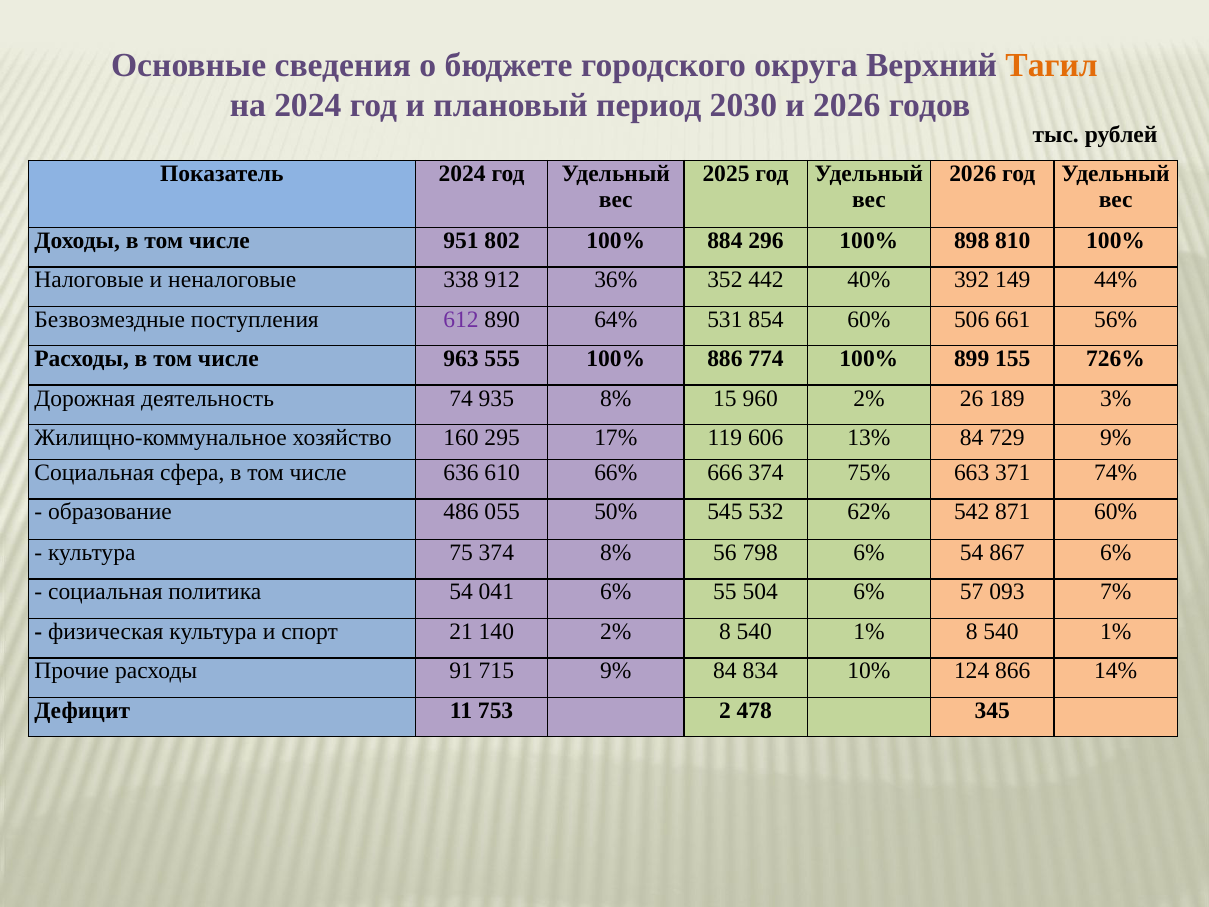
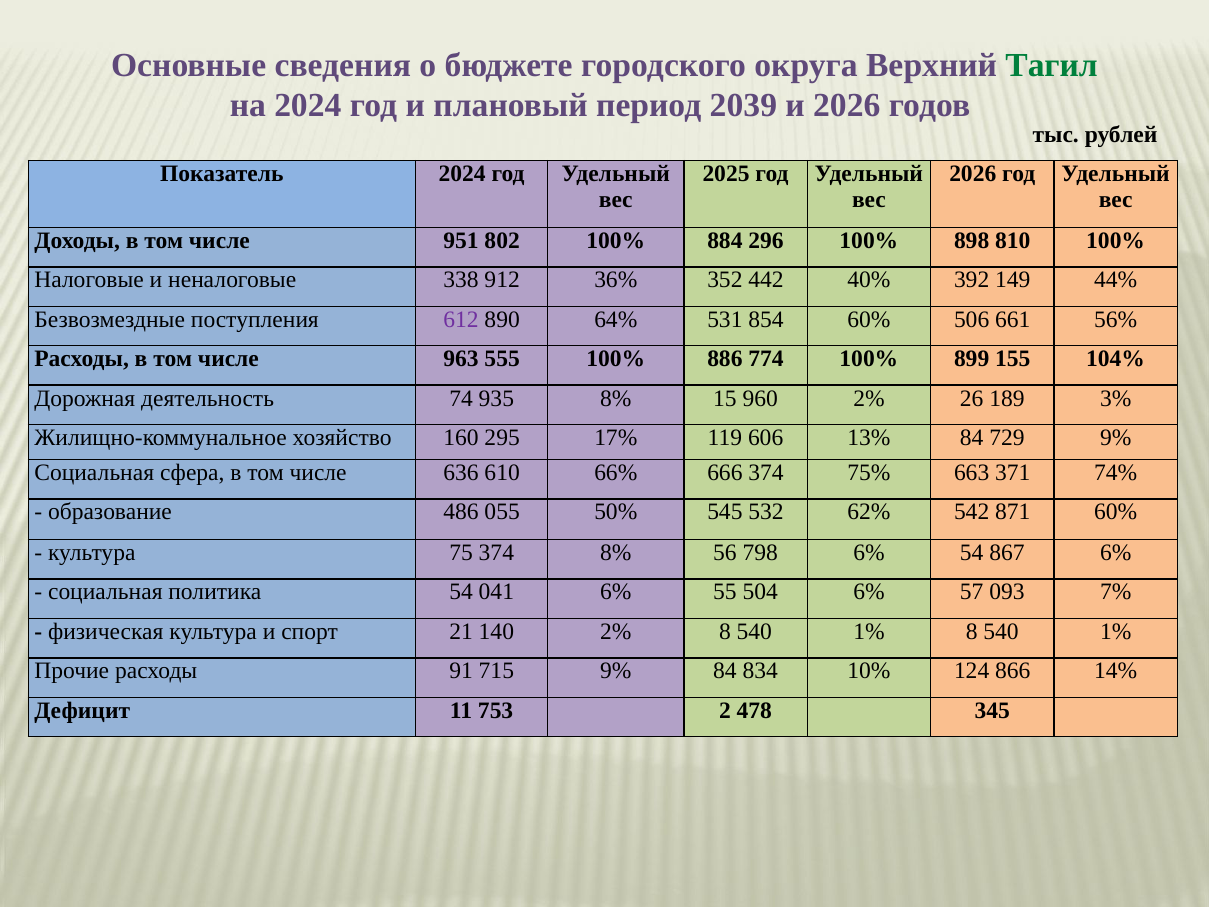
Тагил colour: orange -> green
2030: 2030 -> 2039
726%: 726% -> 104%
